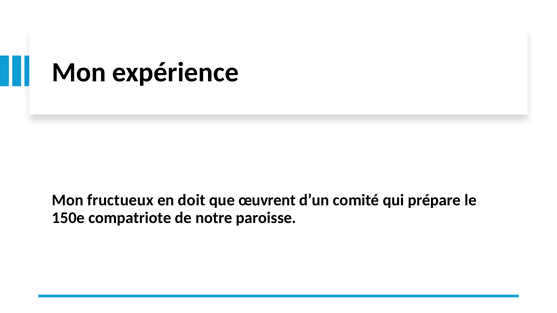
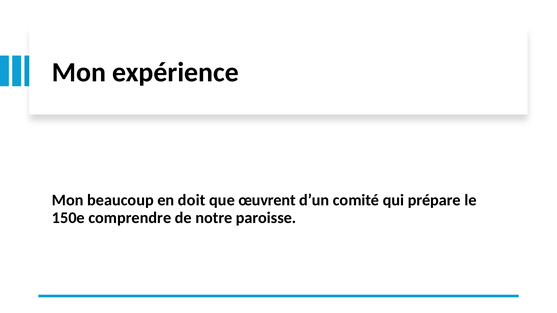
fructueux: fructueux -> beaucoup
compatriote: compatriote -> comprendre
